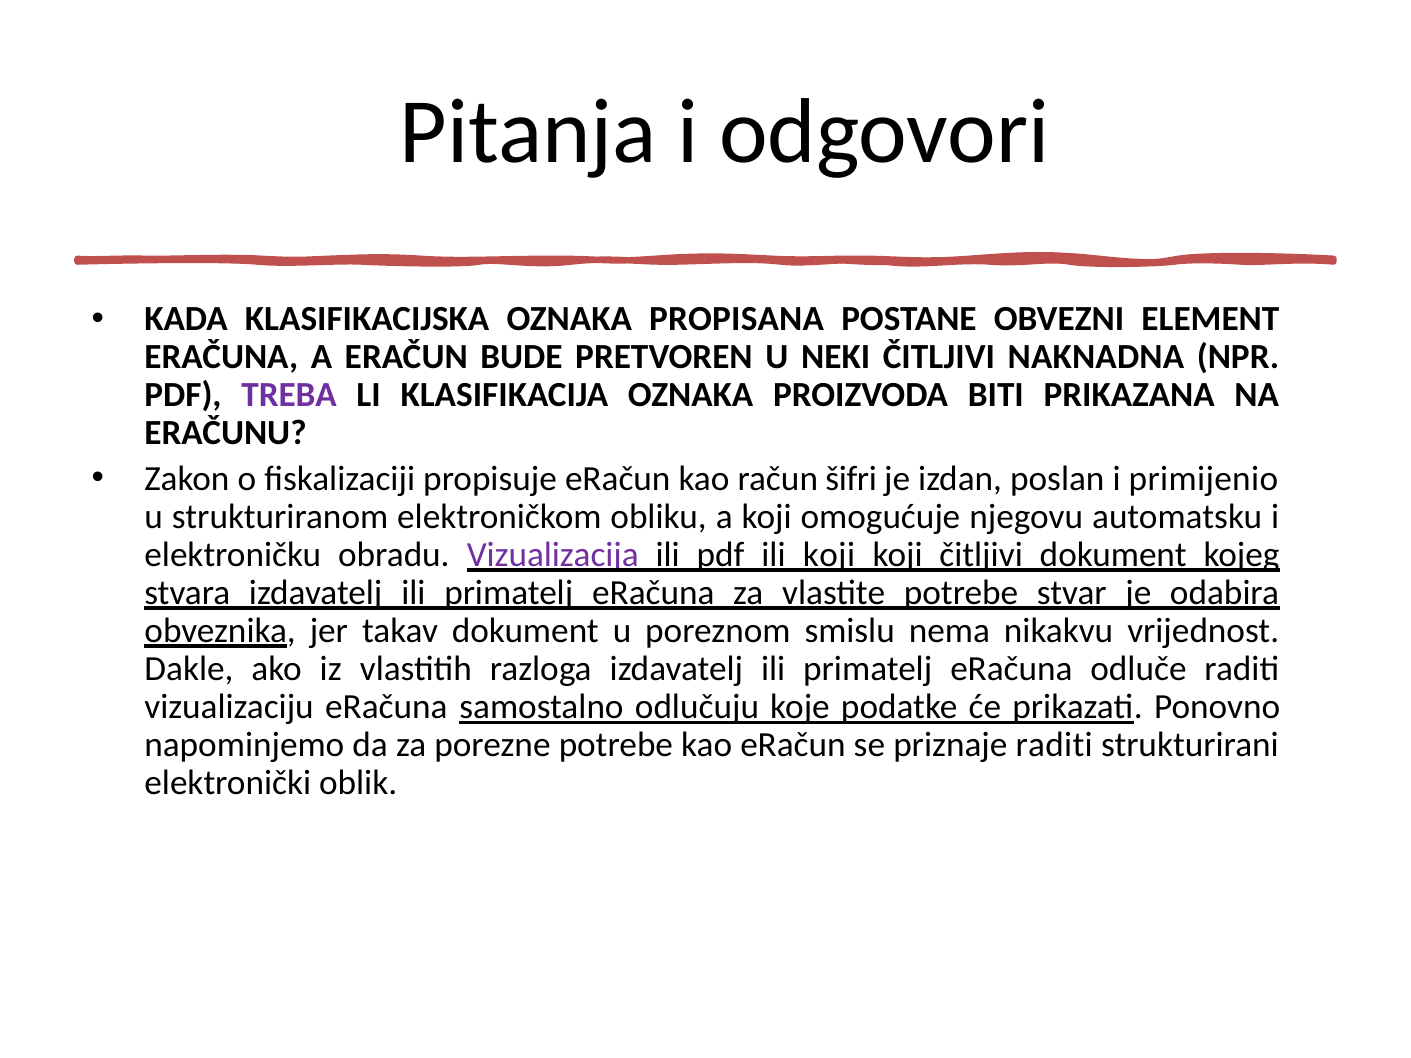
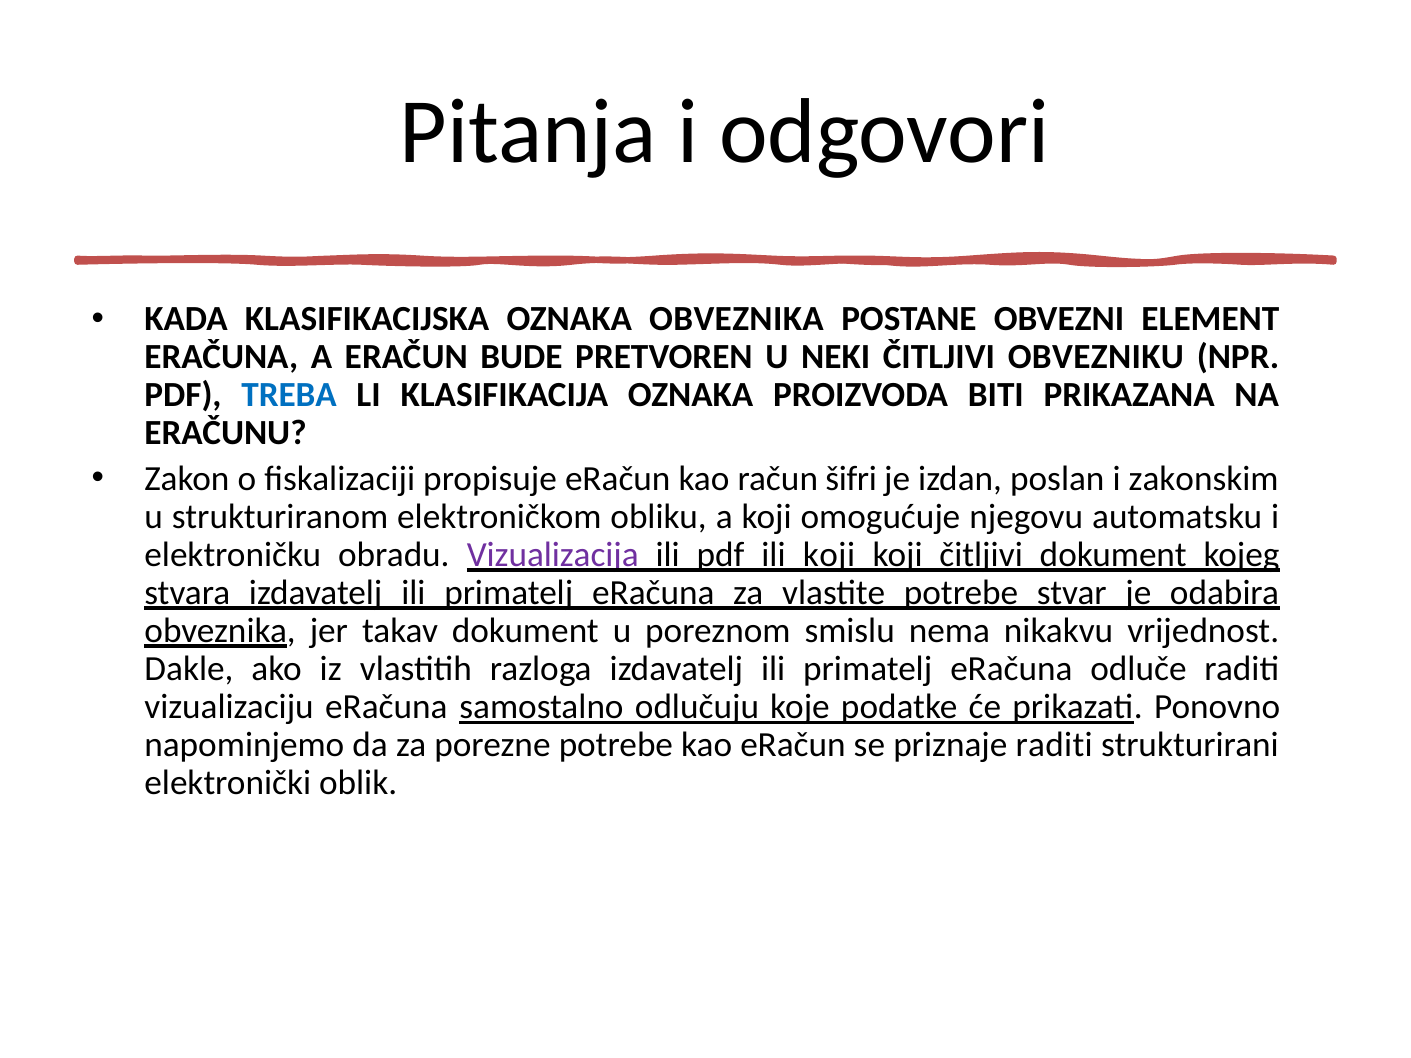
OZNAKA PROPISANA: PROPISANA -> OBVEZNIKA
NAKNADNA: NAKNADNA -> OBVEZNIKU
TREBA colour: purple -> blue
primijenio: primijenio -> zakonskim
